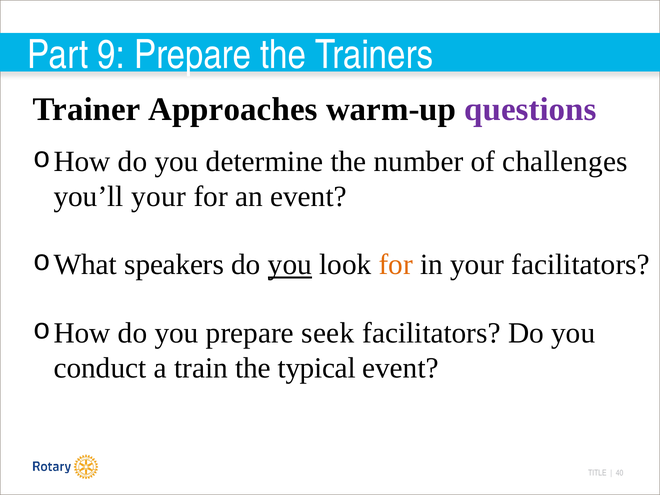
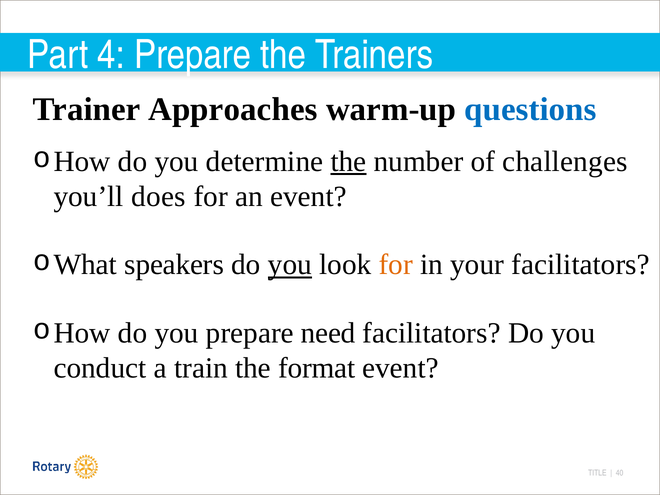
9: 9 -> 4
questions colour: purple -> blue
the at (348, 161) underline: none -> present
you’ll your: your -> does
seek: seek -> need
typical: typical -> format
